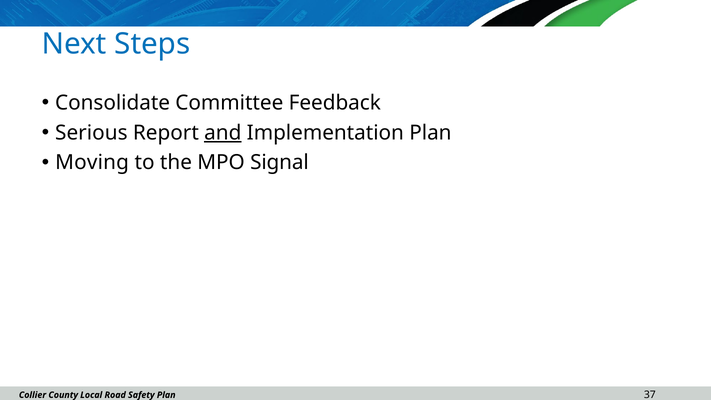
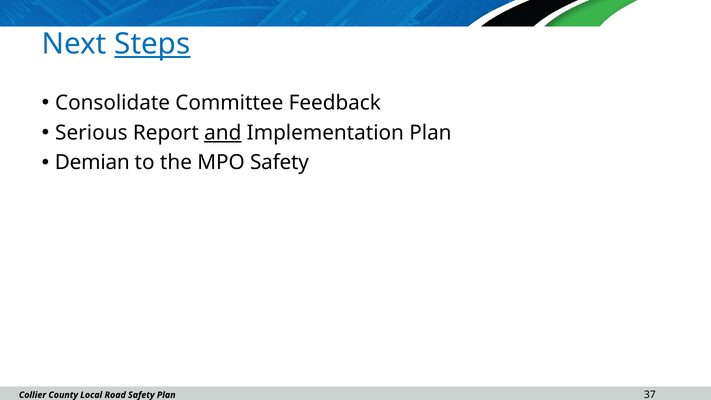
Steps underline: none -> present
Moving: Moving -> Demian
MPO Signal: Signal -> Safety
